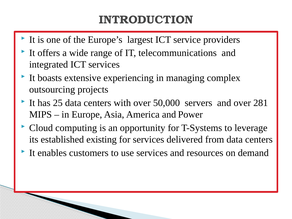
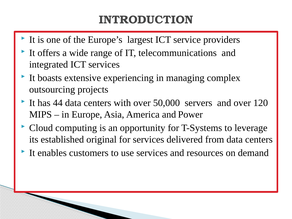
25: 25 -> 44
281: 281 -> 120
existing: existing -> original
